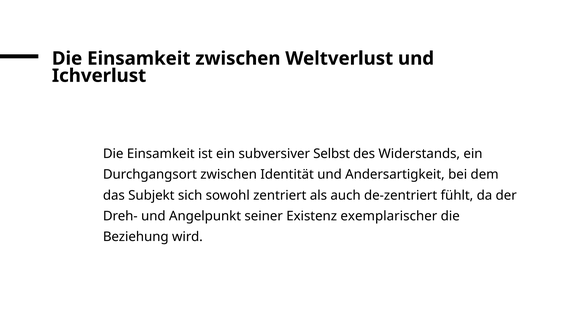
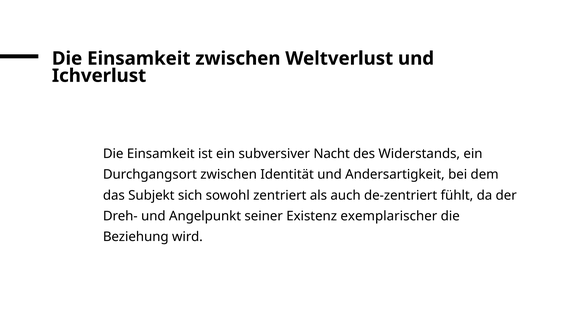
Selbst: Selbst -> Nacht
